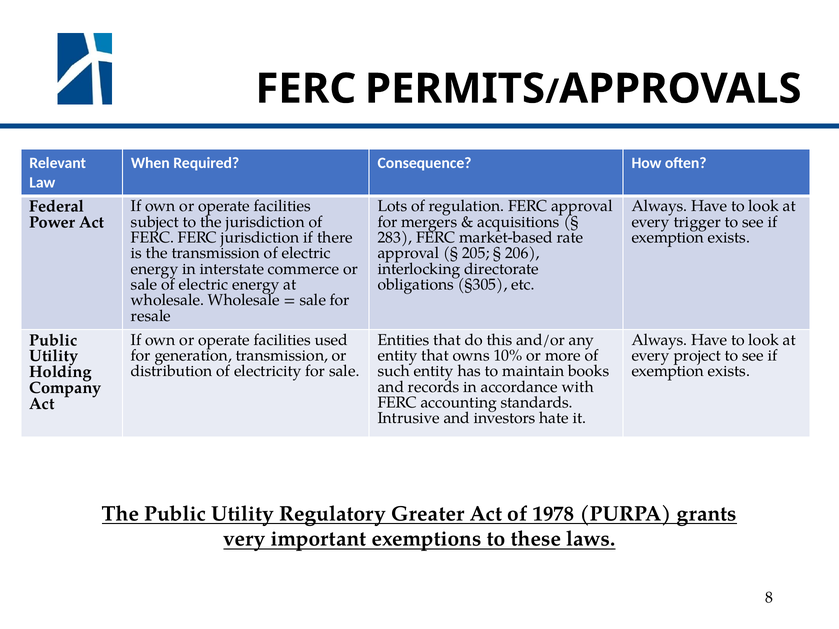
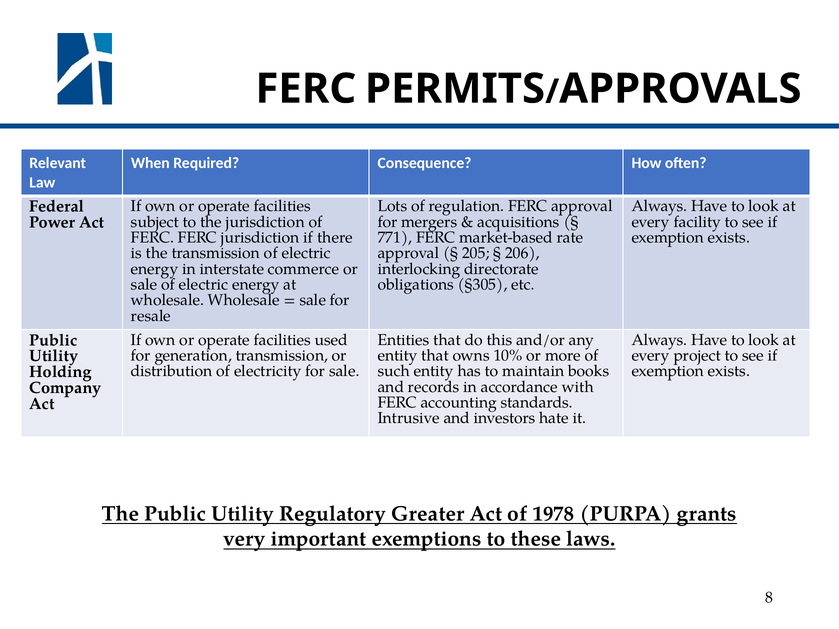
trigger: trigger -> facility
283: 283 -> 771
